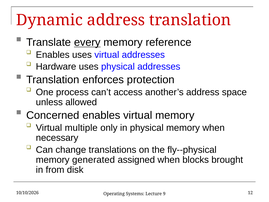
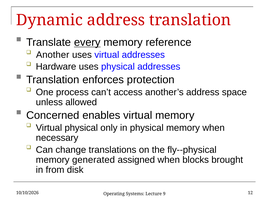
Enables at (53, 55): Enables -> Another
Virtual multiple: multiple -> physical
